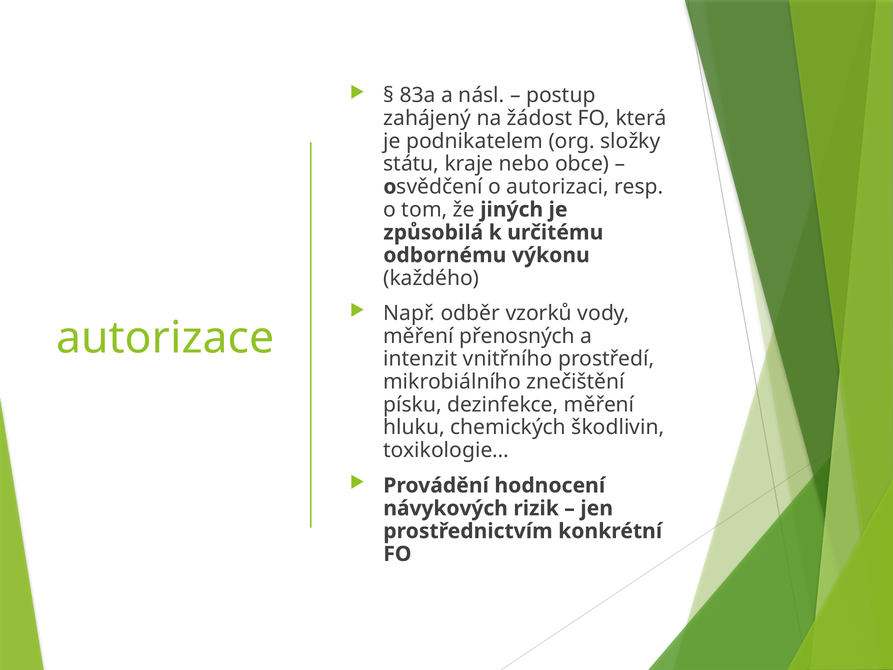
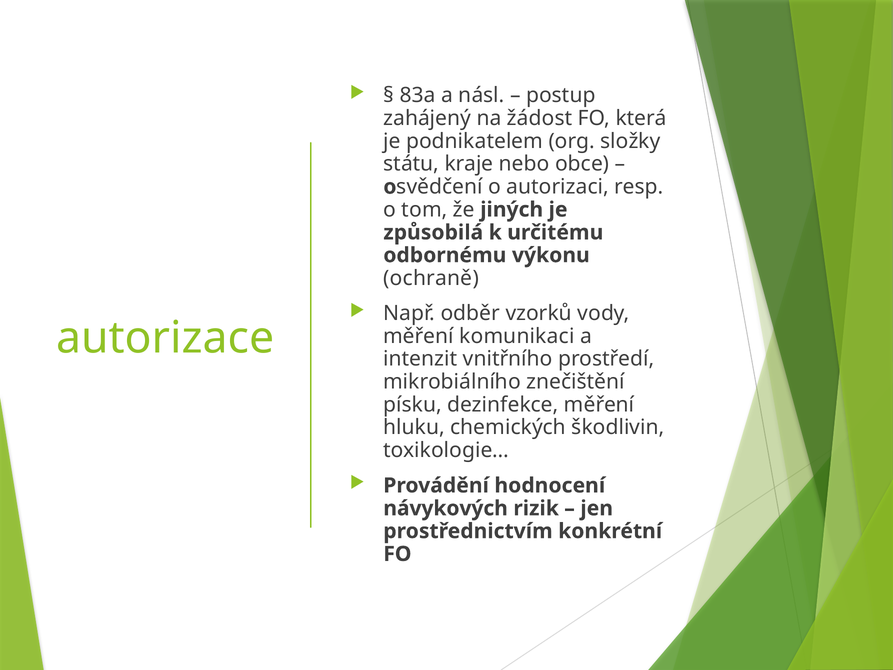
každého: každého -> ochraně
přenosných: přenosných -> komunikaci
